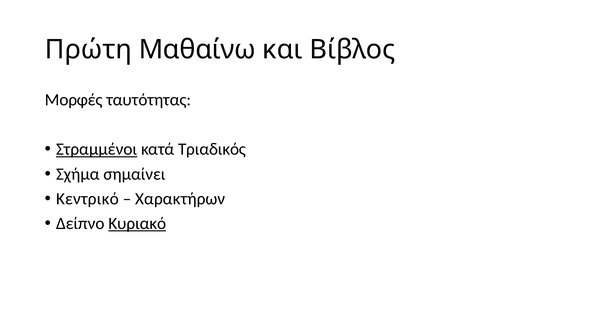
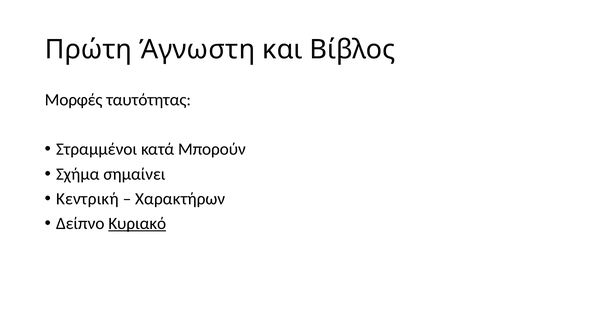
Μαθαίνω: Μαθαίνω -> Άγνωστη
Στραμμένοι underline: present -> none
Τριαδικός: Τριαδικός -> Μπορούν
Κεντρικό: Κεντρικό -> Κεντρική
